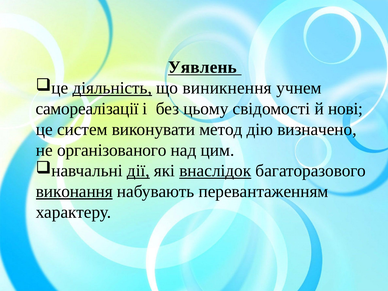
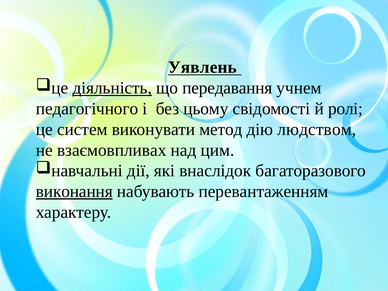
виникнення: виникнення -> передавання
самореалізації: самореалізації -> педагогічного
нові: нові -> ролі
визначено: визначено -> людством
організованого: організованого -> взаємовпливах
дії underline: present -> none
внаслідок underline: present -> none
